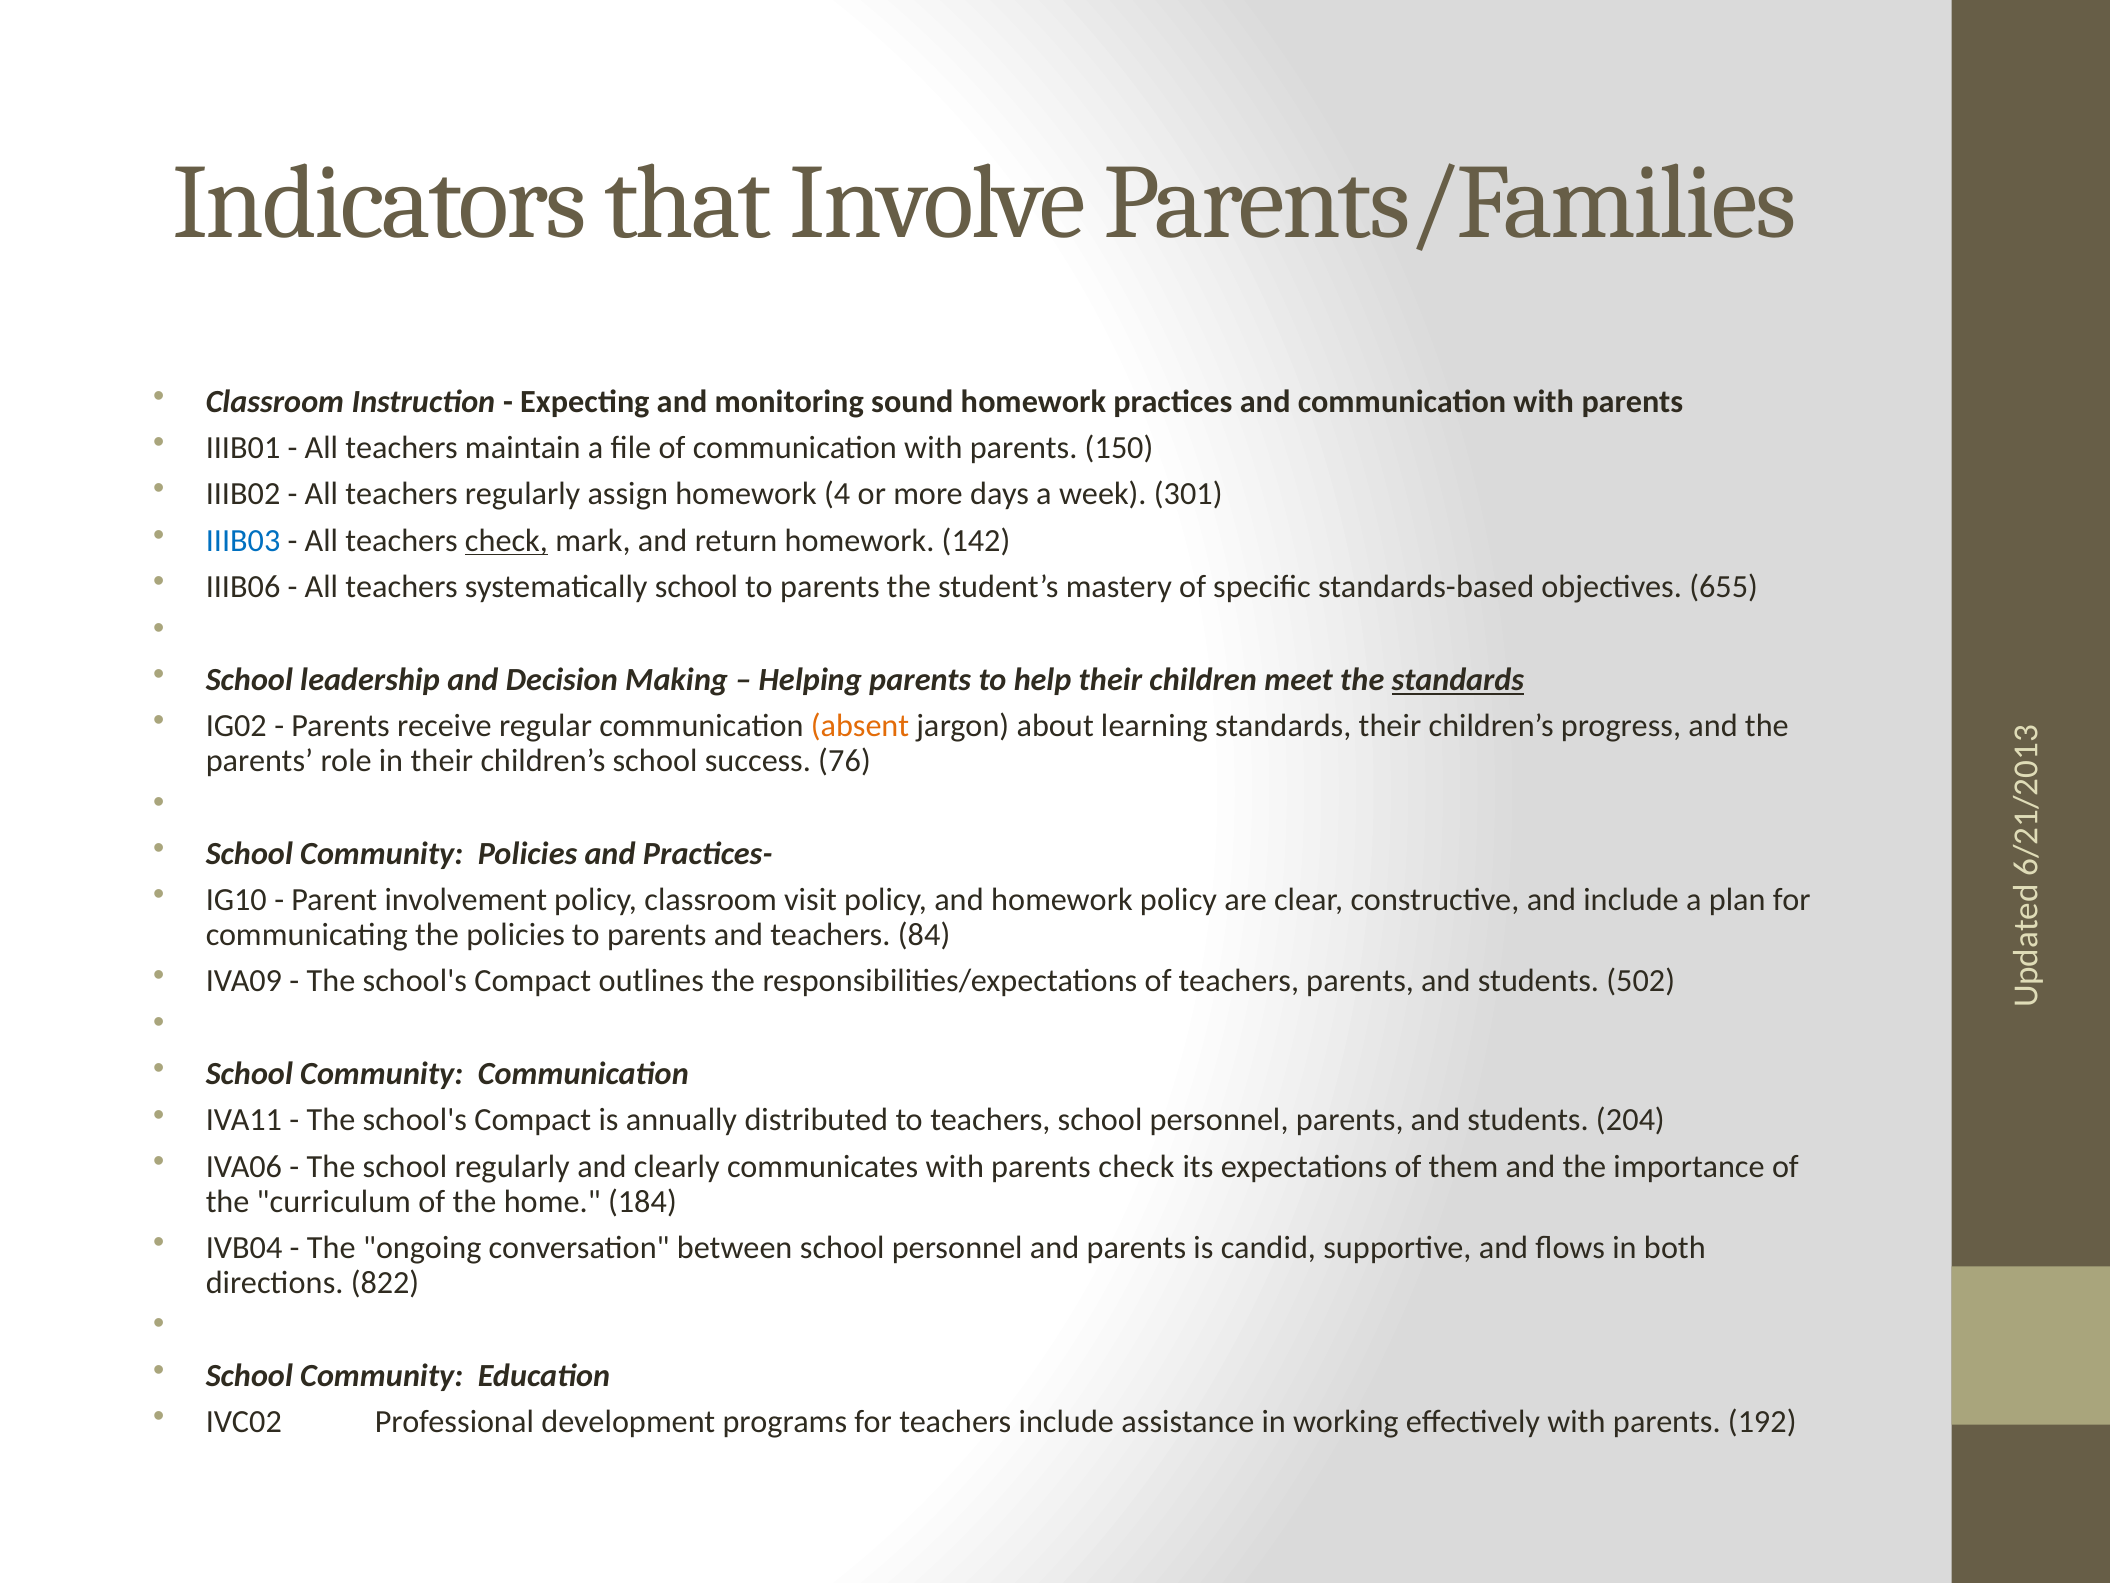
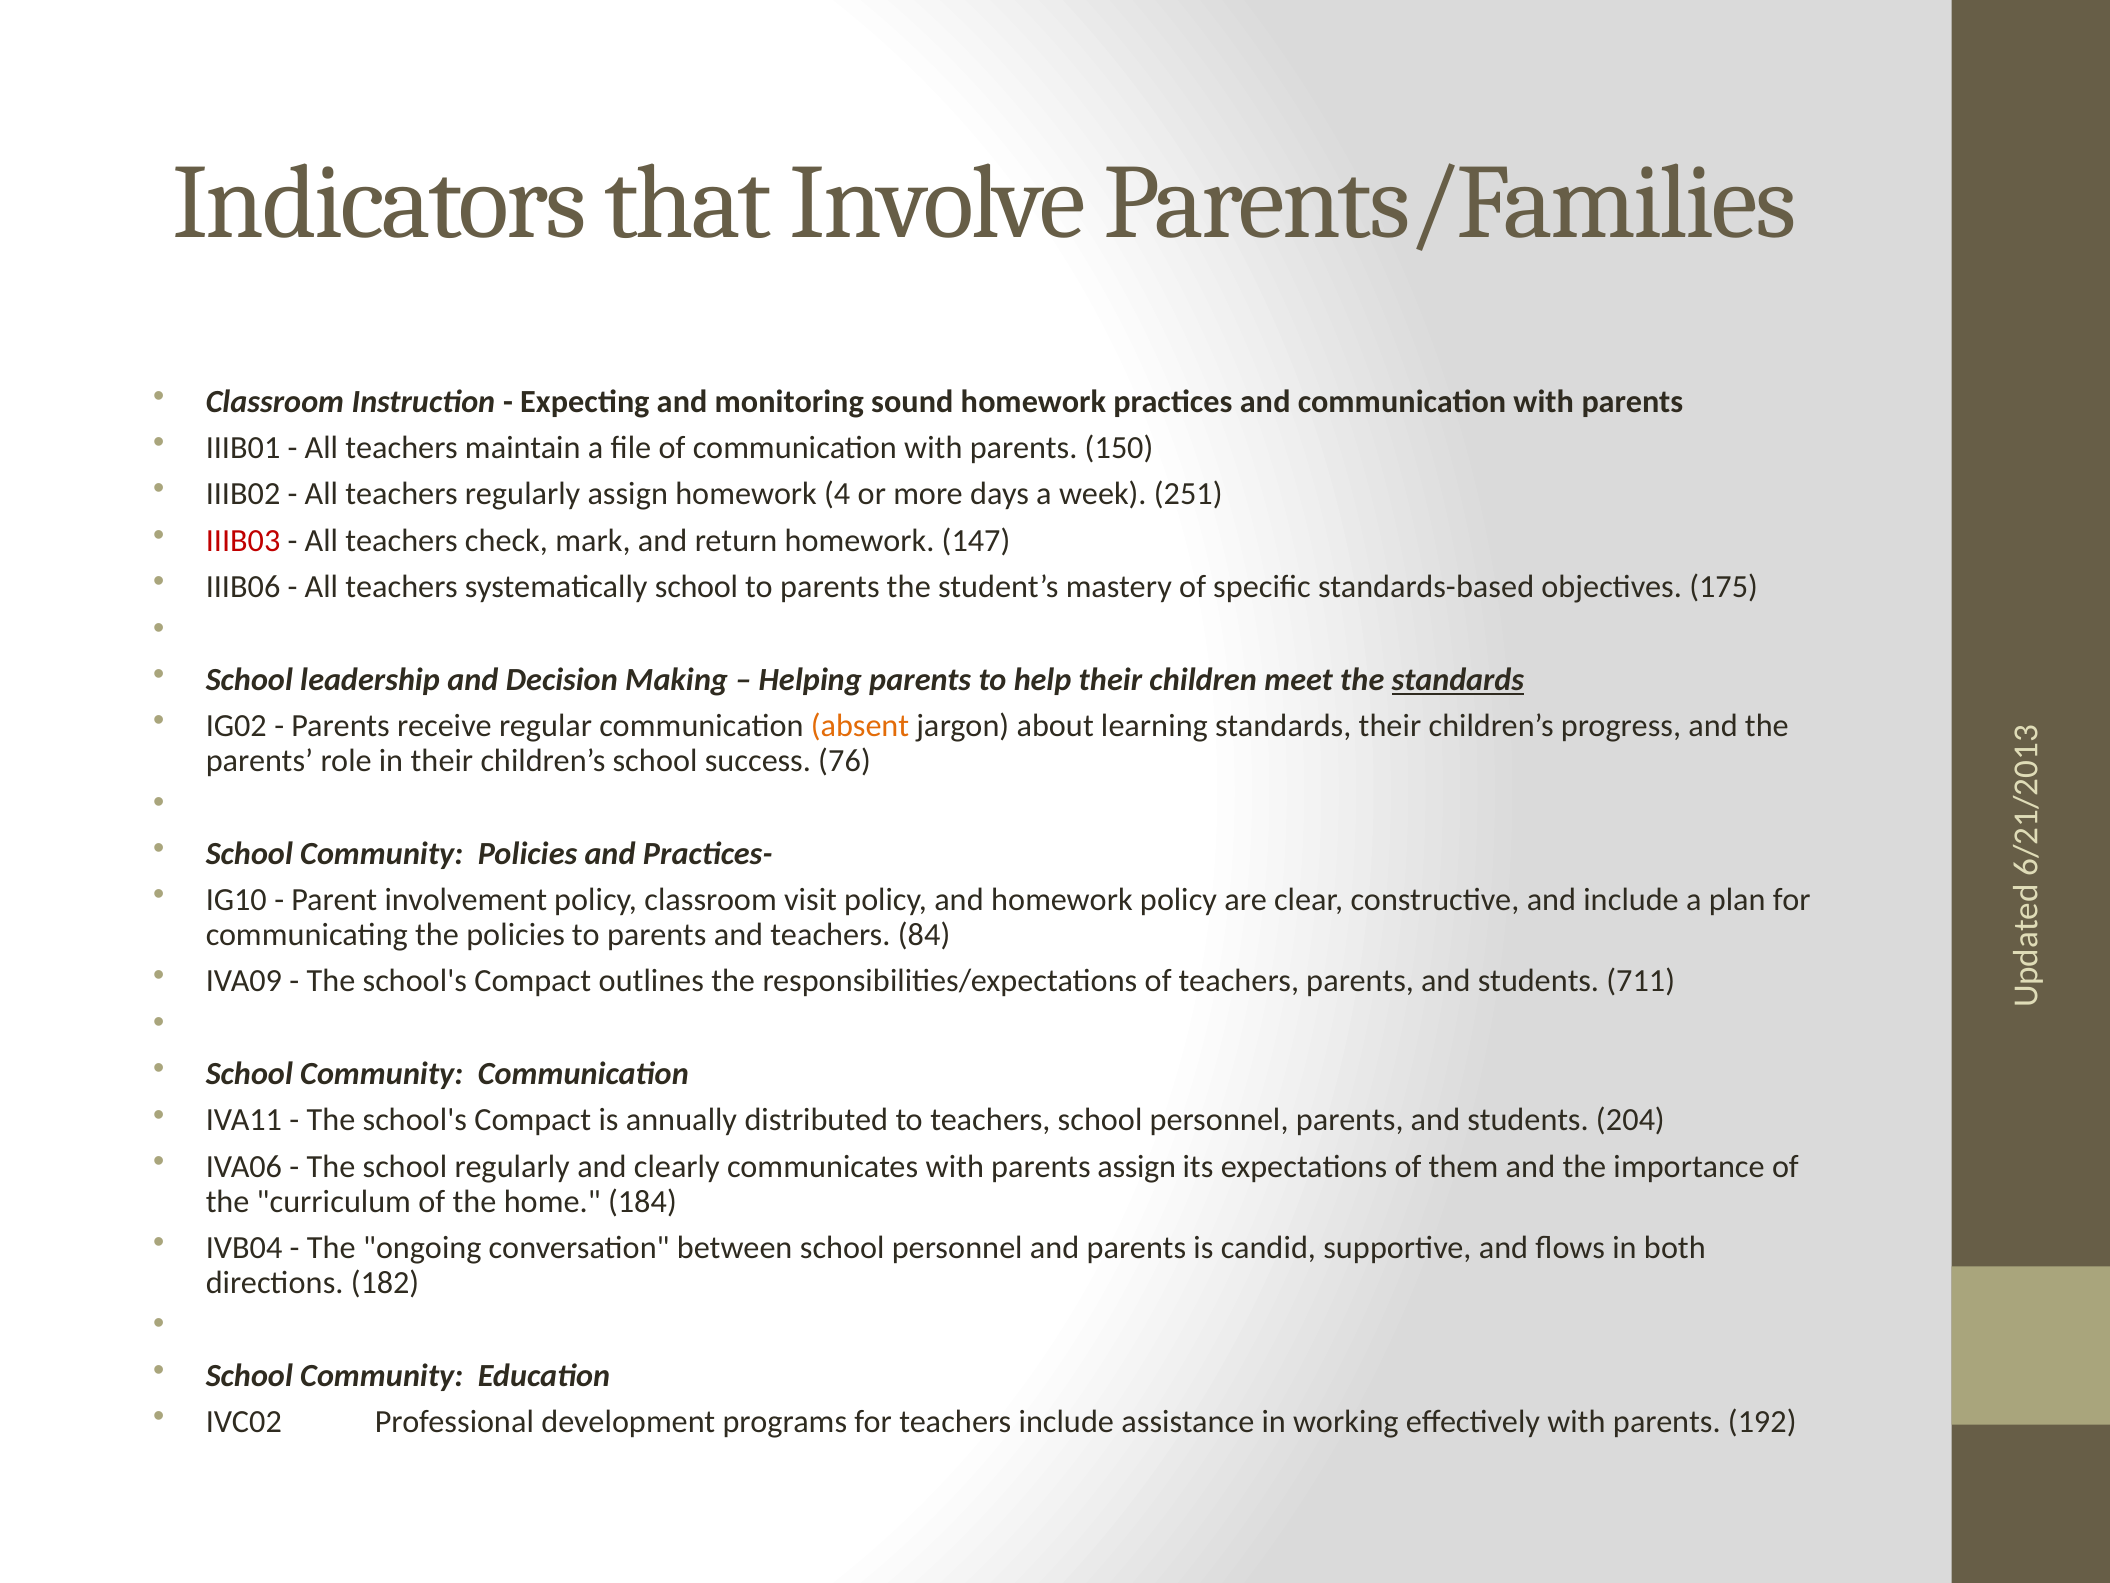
301: 301 -> 251
IIIB03 colour: blue -> red
check at (506, 540) underline: present -> none
142: 142 -> 147
655: 655 -> 175
502: 502 -> 711
parents check: check -> assign
822: 822 -> 182
